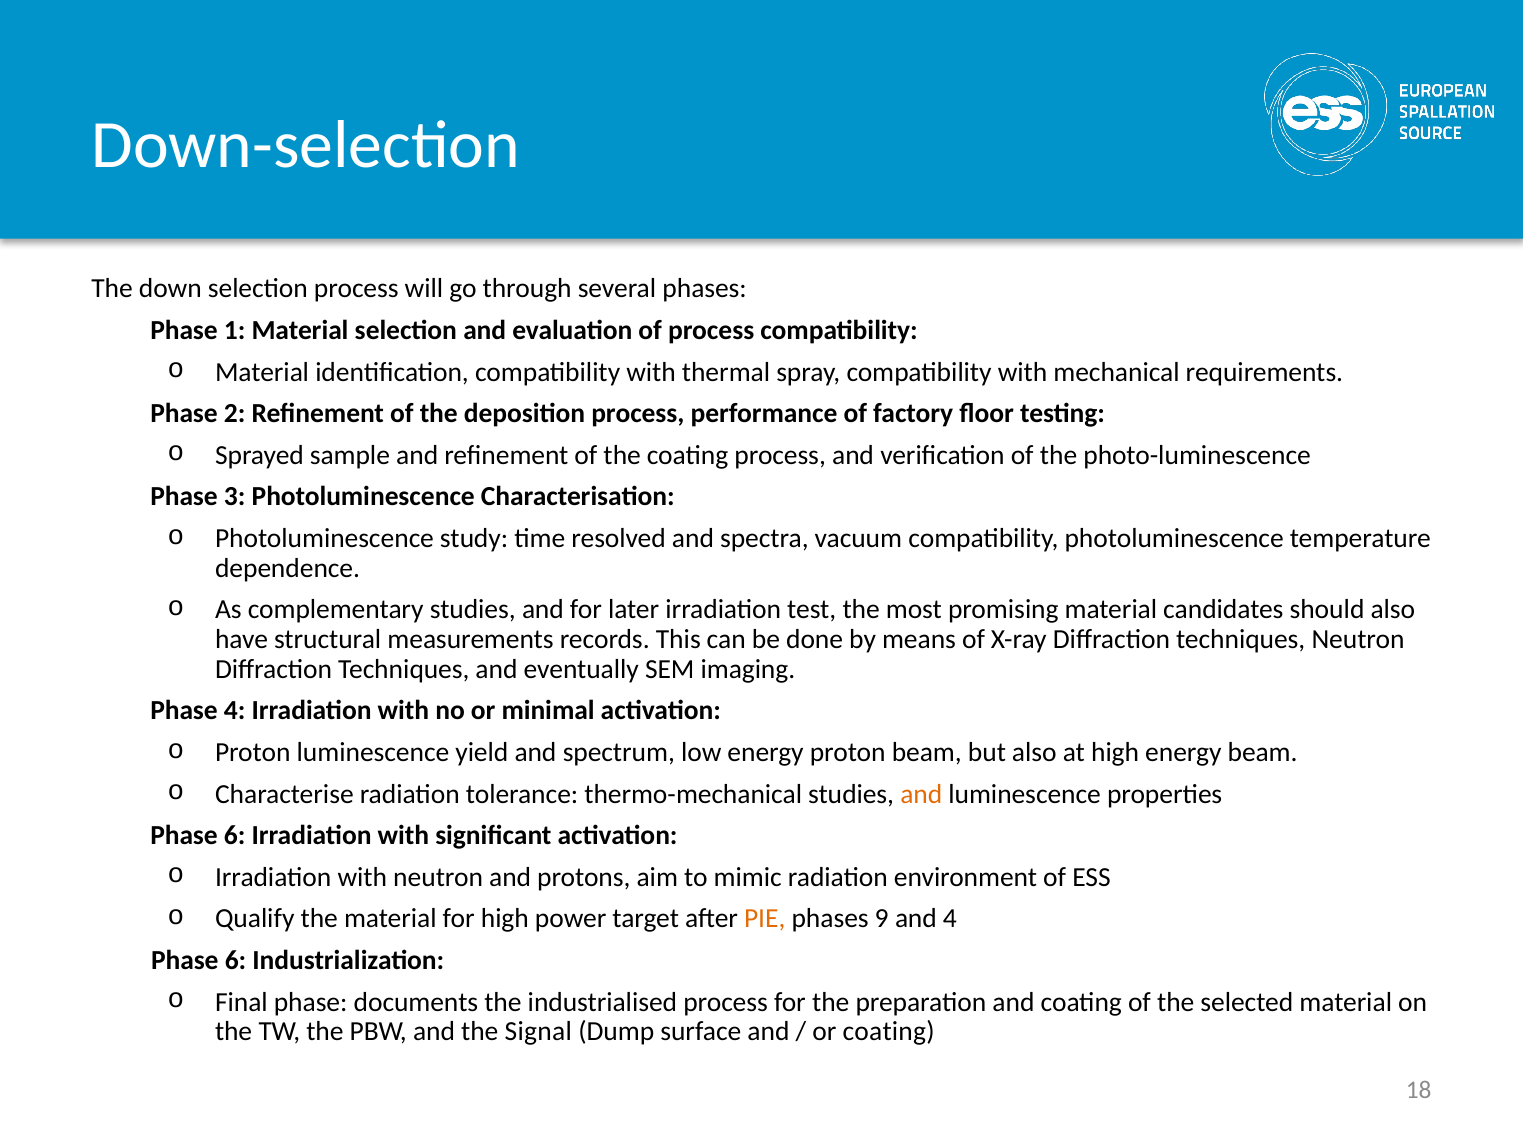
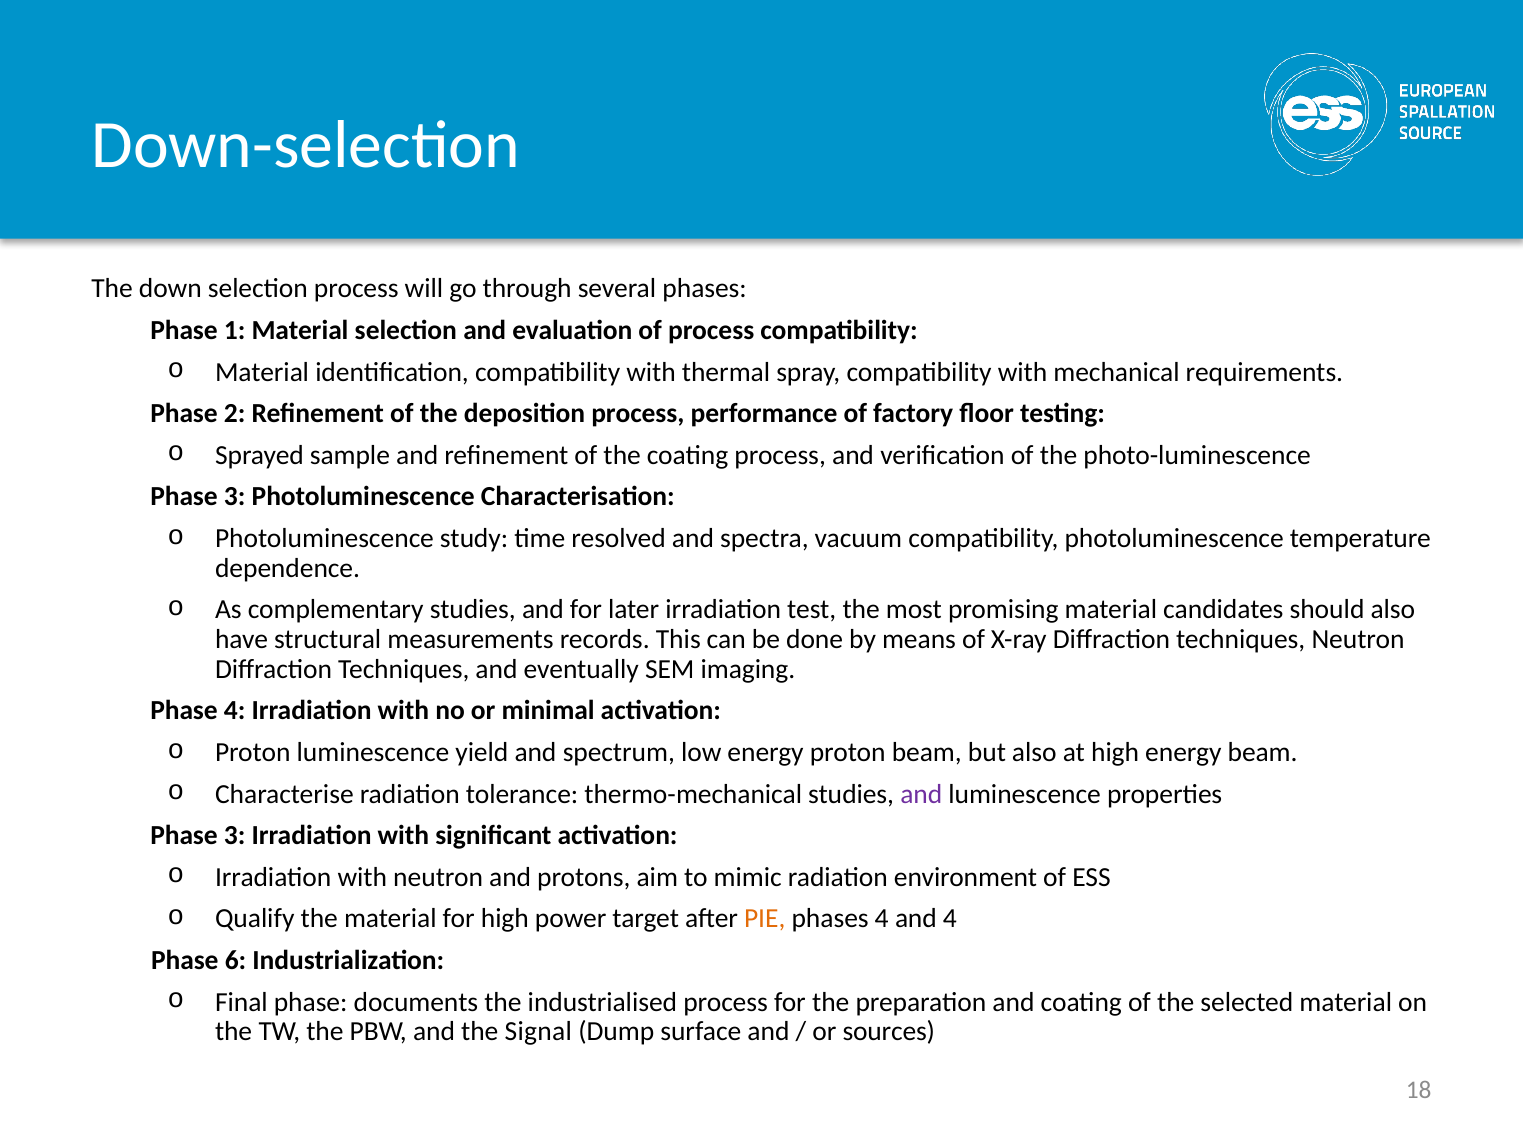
and at (921, 794) colour: orange -> purple
6 at (235, 836): 6 -> 3
phases 9: 9 -> 4
or coating: coating -> sources
